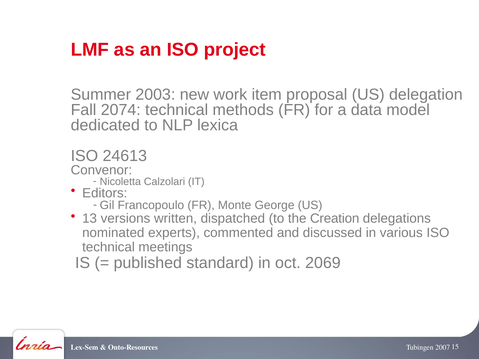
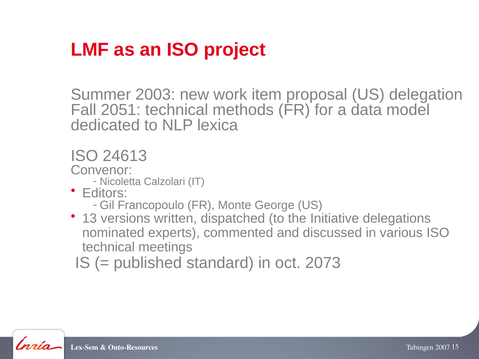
2074: 2074 -> 2051
Creation: Creation -> Initiative
2069: 2069 -> 2073
